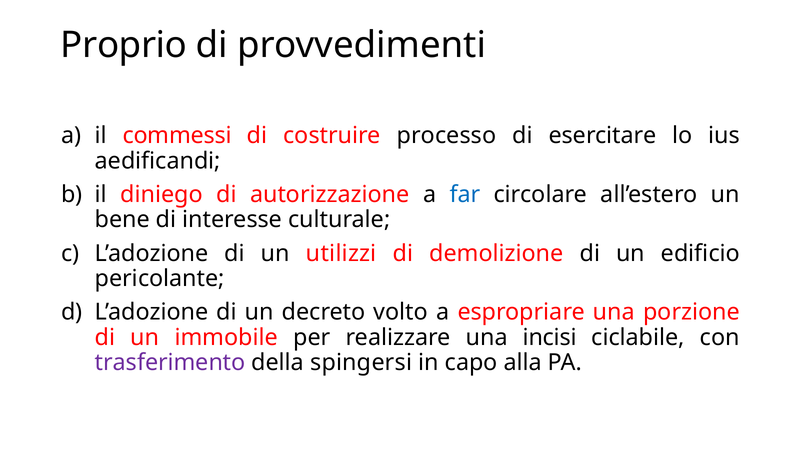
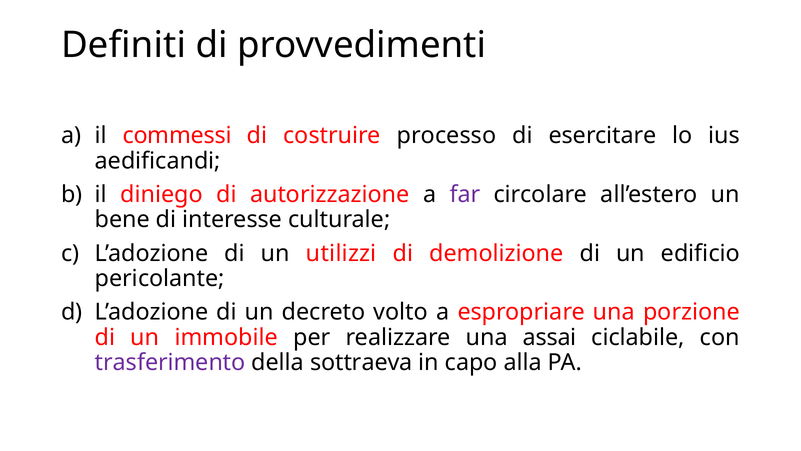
Proprio: Proprio -> Definiti
far colour: blue -> purple
incisi: incisi -> assai
spingersi: spingersi -> sottraeva
